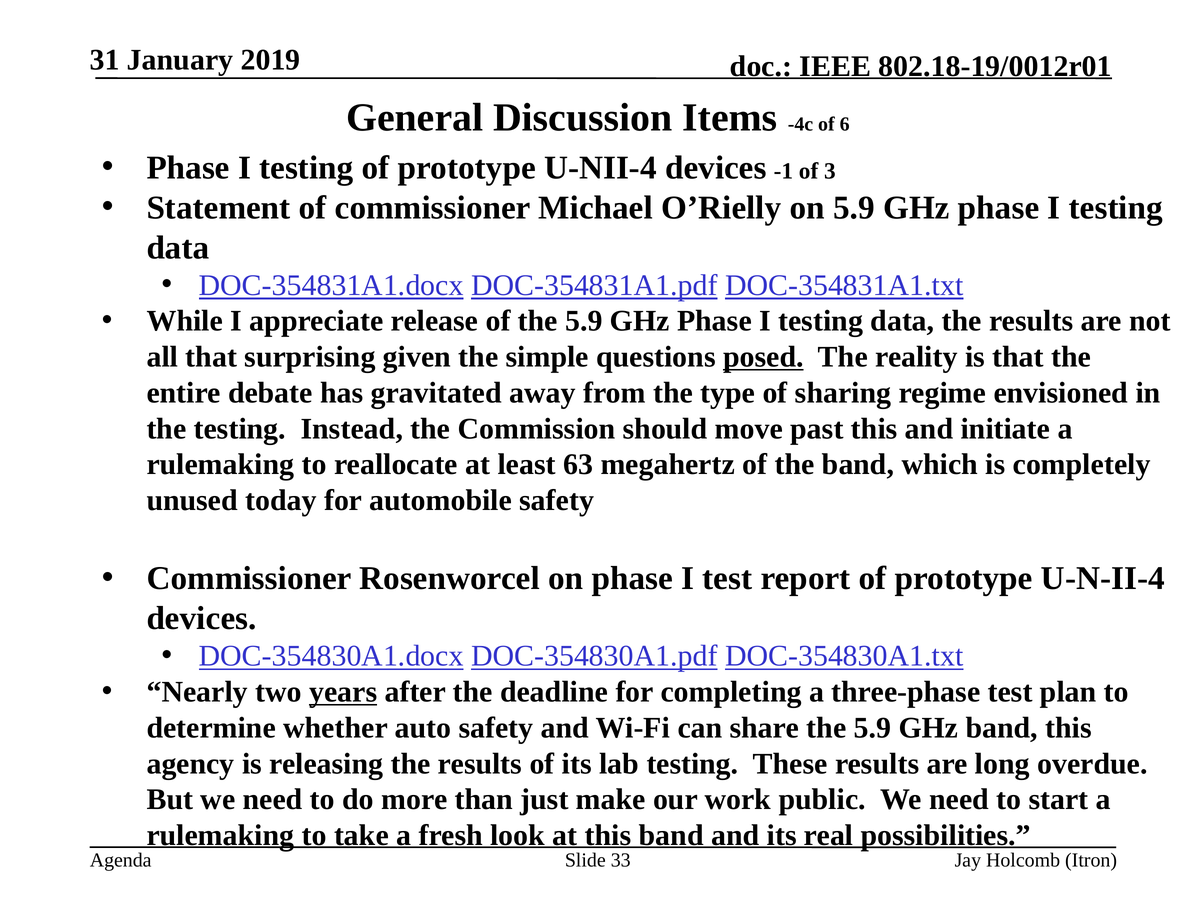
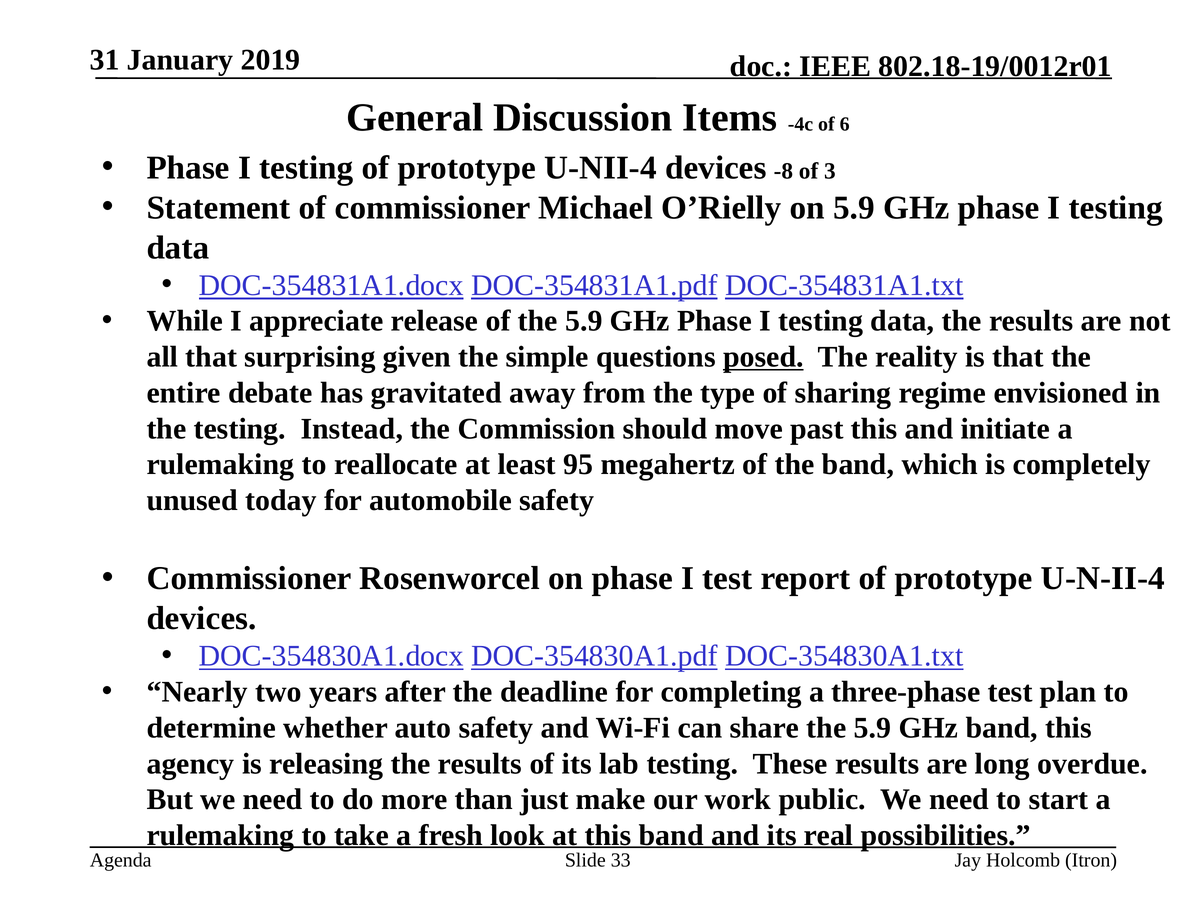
-1: -1 -> -8
63: 63 -> 95
years underline: present -> none
